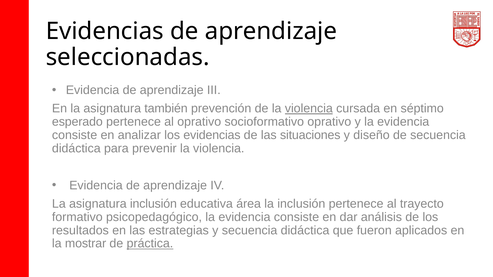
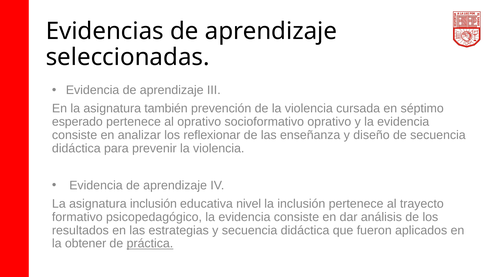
violencia at (309, 109) underline: present -> none
los evidencias: evidencias -> reflexionar
situaciones: situaciones -> enseñanza
área: área -> nivel
mostrar: mostrar -> obtener
